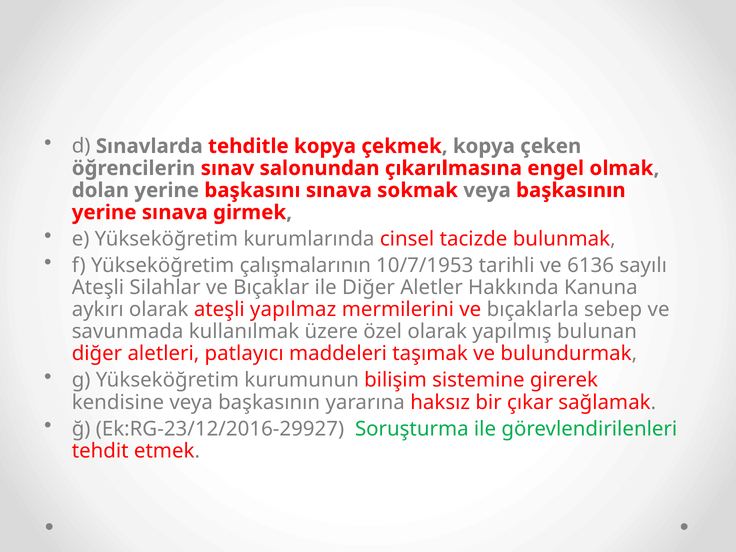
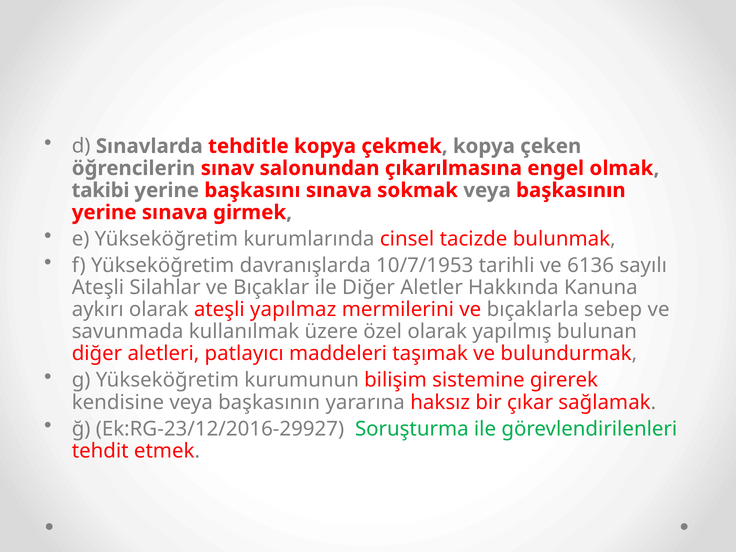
dolan: dolan -> takibi
çalışmalarının: çalışmalarının -> davranışlarda
